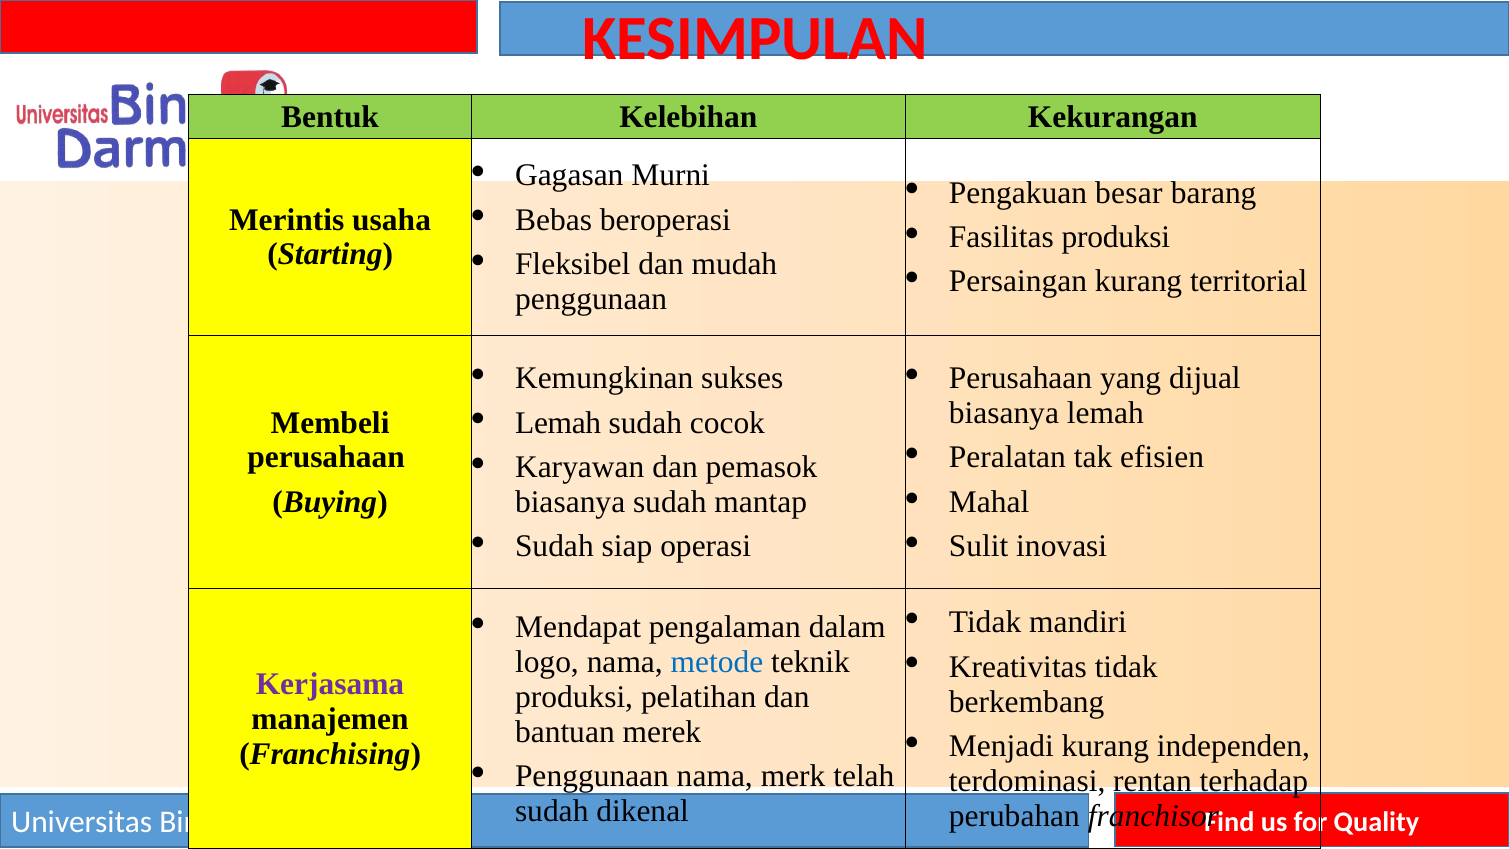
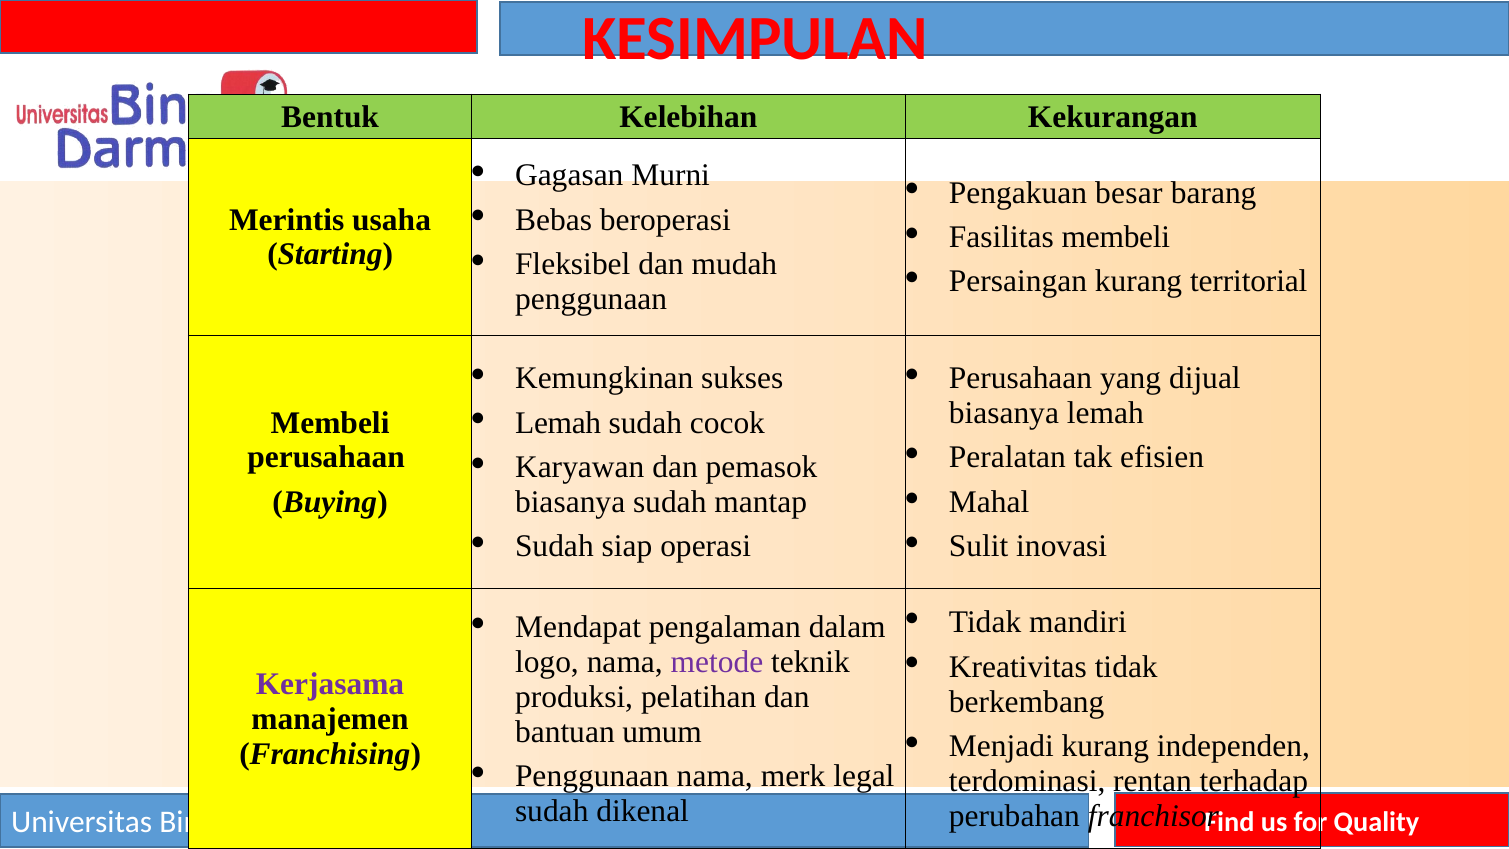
Fasilitas produksi: produksi -> membeli
metode colour: blue -> purple
merek: merek -> umum
telah: telah -> legal
